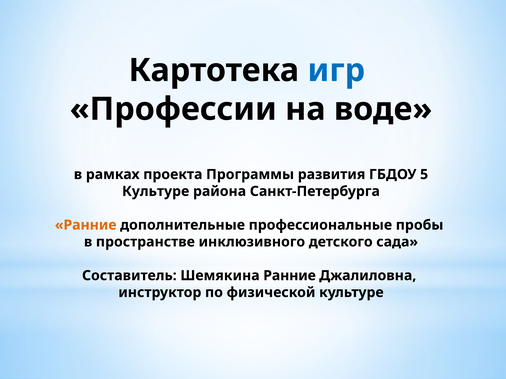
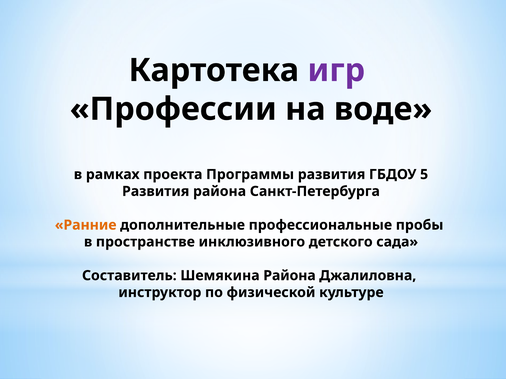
игр colour: blue -> purple
Культуре at (156, 192): Культуре -> Развития
Шемякина Ранние: Ранние -> Района
